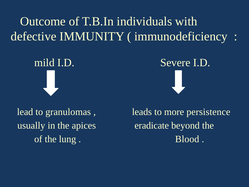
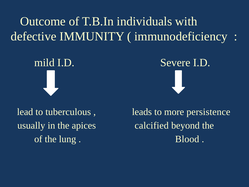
granulomas: granulomas -> tuberculous
eradicate: eradicate -> calcified
